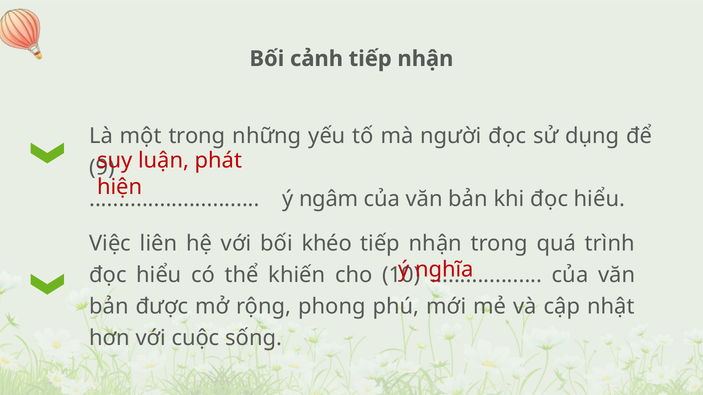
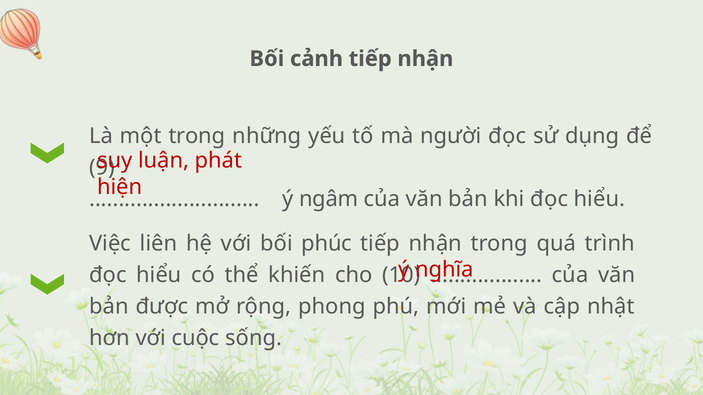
khéo: khéo -> phúc
